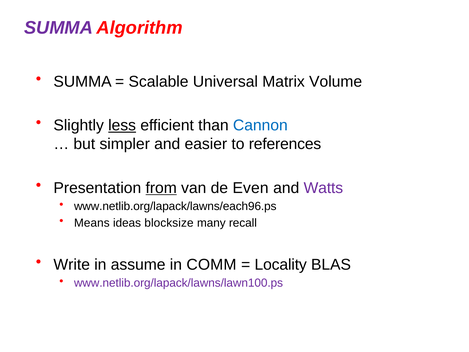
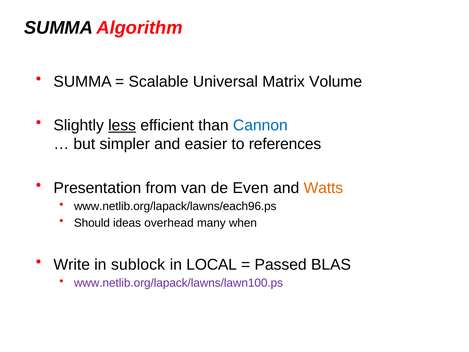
SUMMA at (59, 28) colour: purple -> black
from underline: present -> none
Watts colour: purple -> orange
Means: Means -> Should
blocksize: blocksize -> overhead
recall: recall -> when
assume: assume -> sublock
COMM: COMM -> LOCAL
Locality: Locality -> Passed
